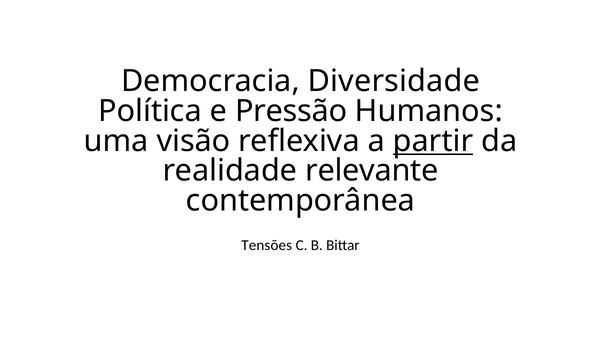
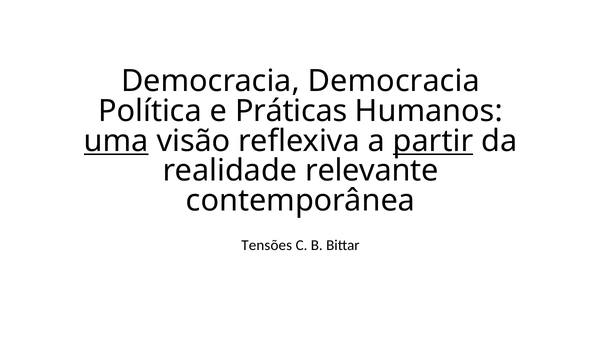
Democracia Diversidade: Diversidade -> Democracia
Pressão: Pressão -> Práticas
uma underline: none -> present
